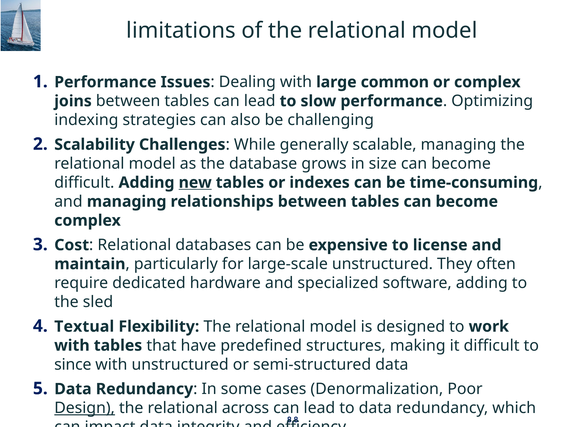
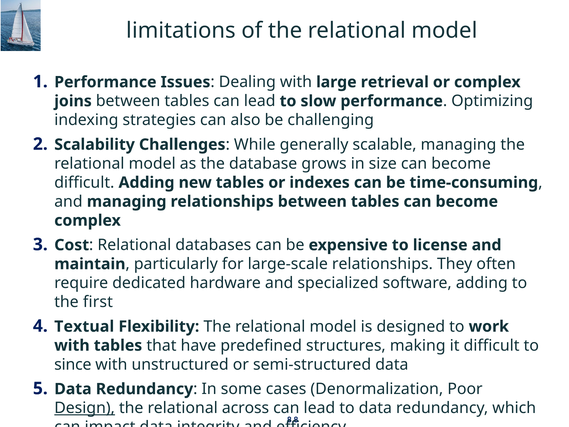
common: common -> retrieval
new underline: present -> none
large-scale unstructured: unstructured -> relationships
sled: sled -> first
